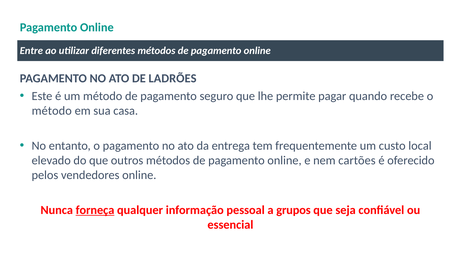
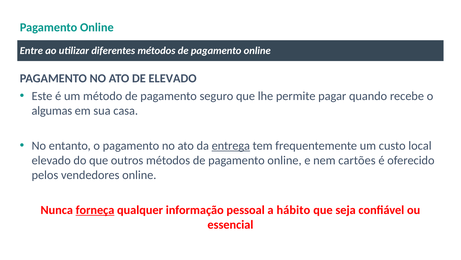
DE LADRÕES: LADRÕES -> ELEVADO
método at (52, 111): método -> algumas
entrega underline: none -> present
grupos: grupos -> hábito
